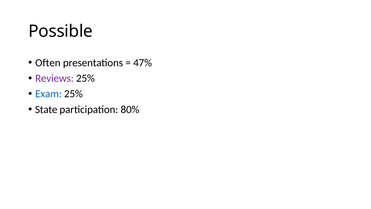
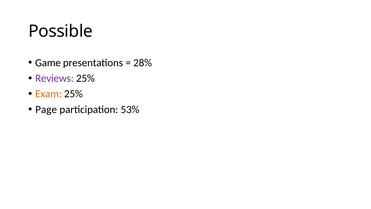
Often: Often -> Game
47%: 47% -> 28%
Exam colour: blue -> orange
State: State -> Page
80%: 80% -> 53%
